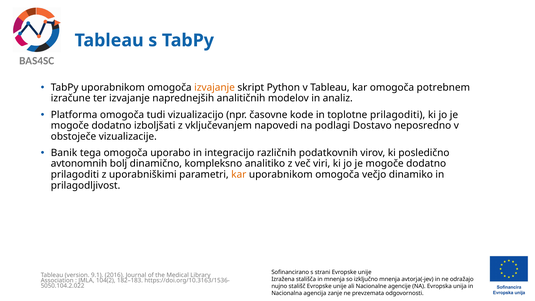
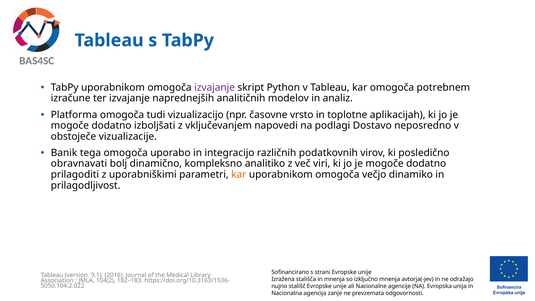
izvajanje at (215, 87) colour: orange -> purple
kode: kode -> vrsto
toplotne prilagoditi: prilagoditi -> aplikacijah
avtonomnih: avtonomnih -> obravnavati
